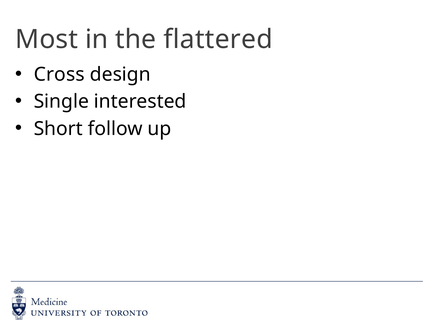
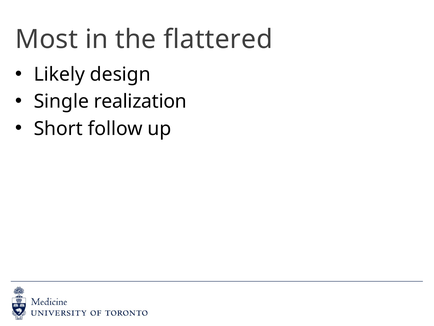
Cross: Cross -> Likely
interested: interested -> realization
